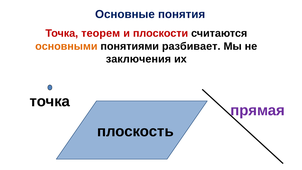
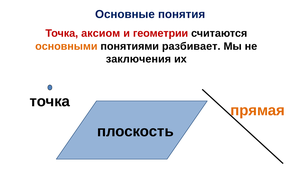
теорем: теорем -> аксиом
плоскости: плоскости -> геометрии
прямая colour: purple -> orange
